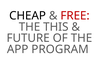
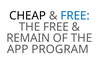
FREE at (75, 16) colour: red -> blue
THE THIS: THIS -> FREE
FUTURE: FUTURE -> REMAIN
